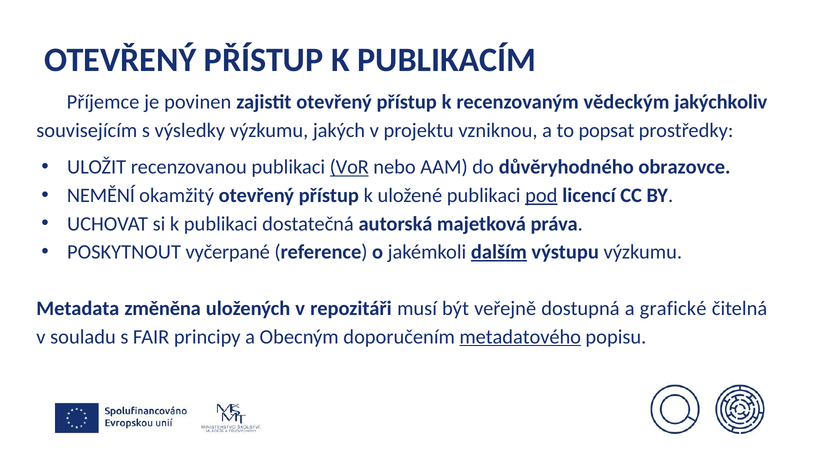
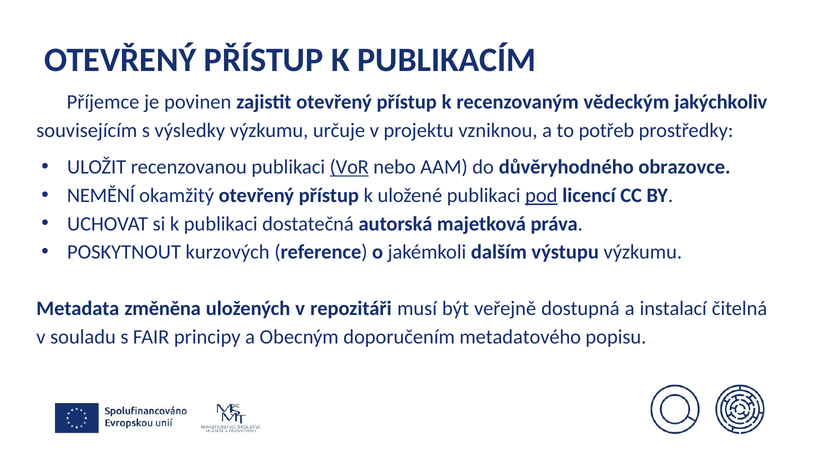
jakých: jakých -> určuje
popsat: popsat -> potřeb
vyčerpané: vyčerpané -> kurzových
dalším underline: present -> none
grafické: grafické -> instalací
metadatového underline: present -> none
